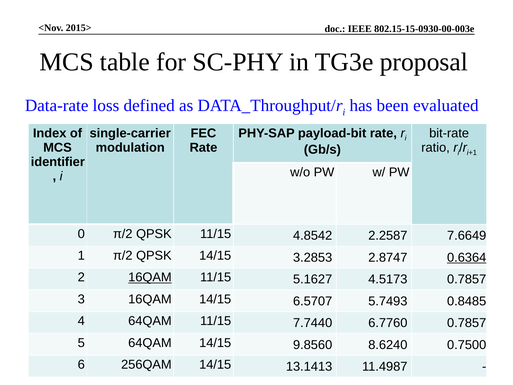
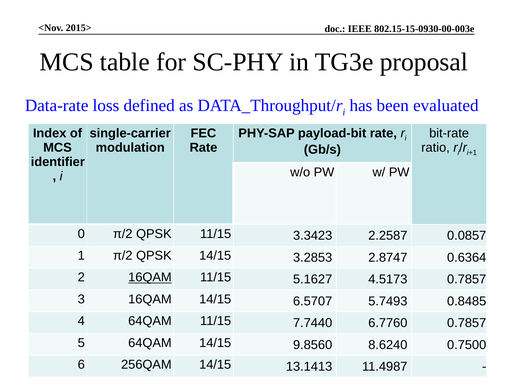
4.8542: 4.8542 -> 3.3423
7.6649: 7.6649 -> 0.0857
0.6364 underline: present -> none
